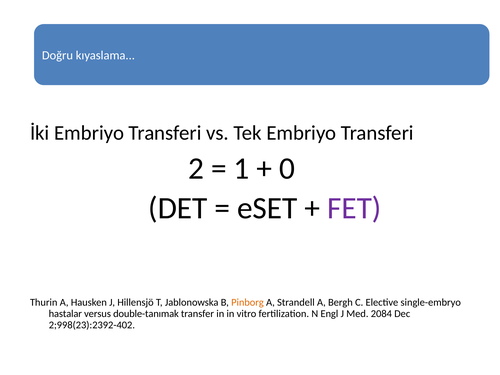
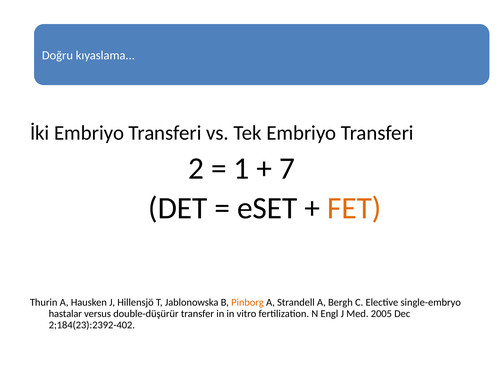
0: 0 -> 7
FET colour: purple -> orange
double-tanımak: double-tanımak -> double-düşürür
2084: 2084 -> 2005
2;998(23):2392-402: 2;998(23):2392-402 -> 2;184(23):2392-402
